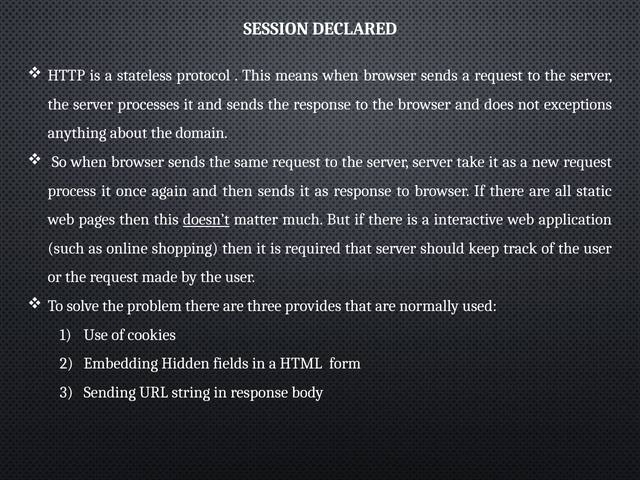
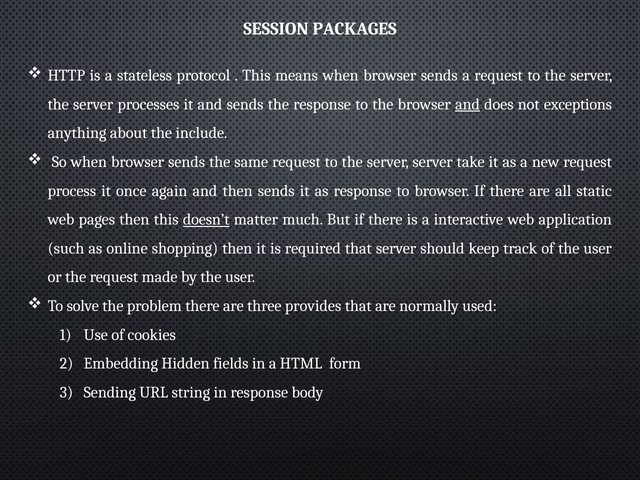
DECLARED: DECLARED -> PACKAGES
and at (468, 104) underline: none -> present
domain: domain -> include
